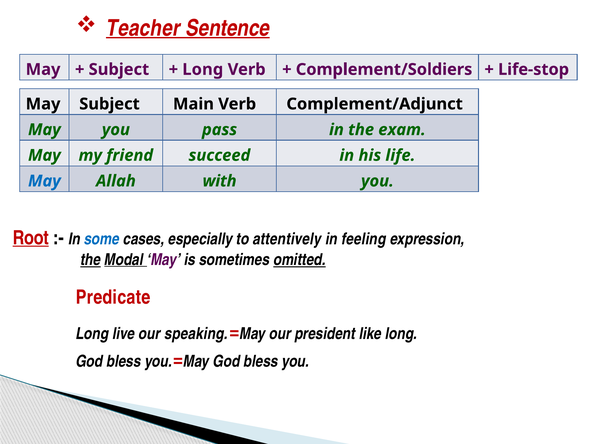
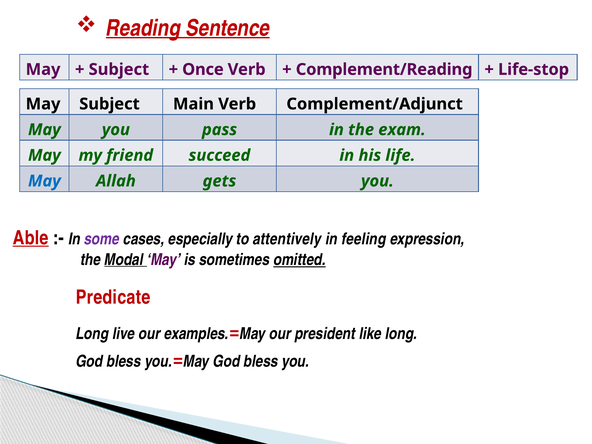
Teacher: Teacher -> Reading
Long at (203, 69): Long -> Once
Complement/Soldiers: Complement/Soldiers -> Complement/Reading
with: with -> gets
Root: Root -> Able
some colour: blue -> purple
the at (90, 260) underline: present -> none
speaking: speaking -> examples
